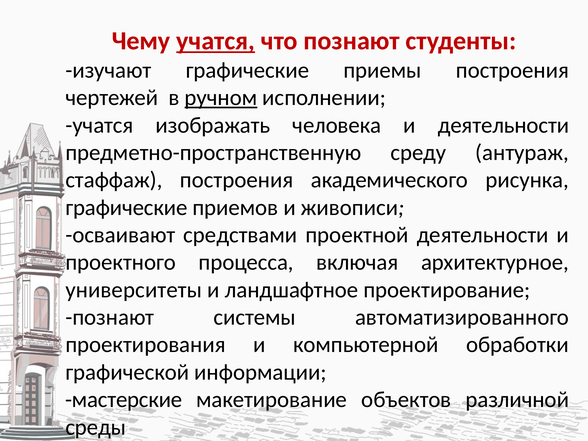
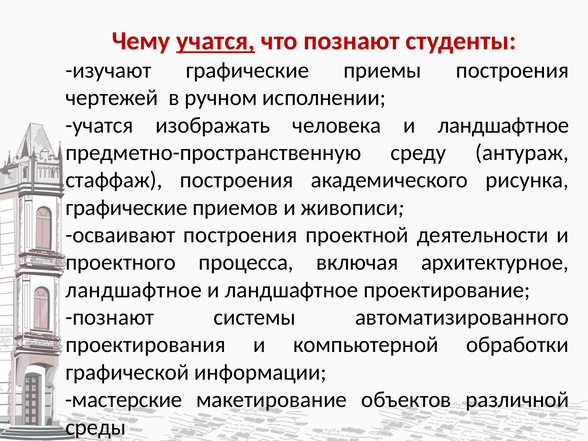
ручном underline: present -> none
человека и деятельности: деятельности -> ландшафтное
осваивают средствами: средствами -> построения
университеты at (134, 290): университеты -> ландшафтное
